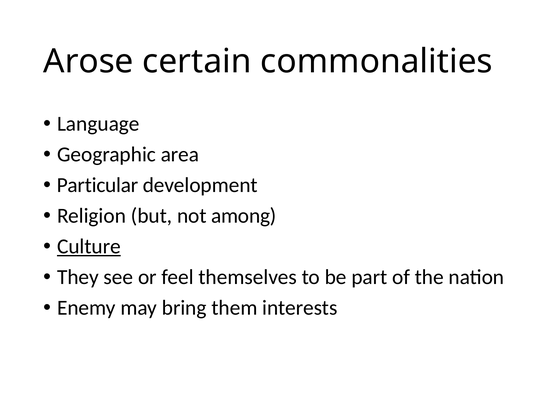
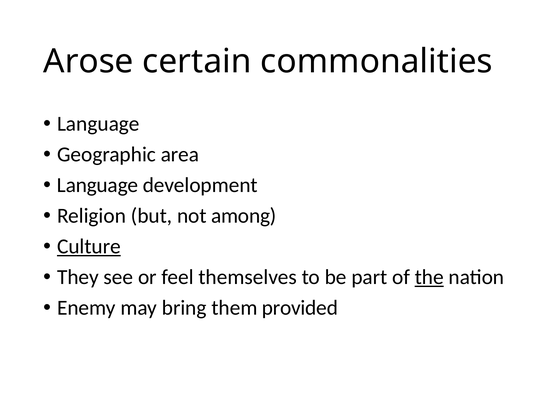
Particular at (98, 185): Particular -> Language
the underline: none -> present
interests: interests -> provided
